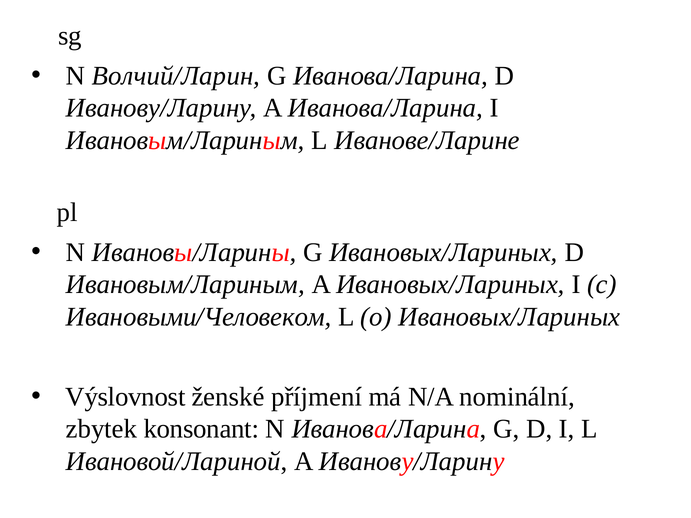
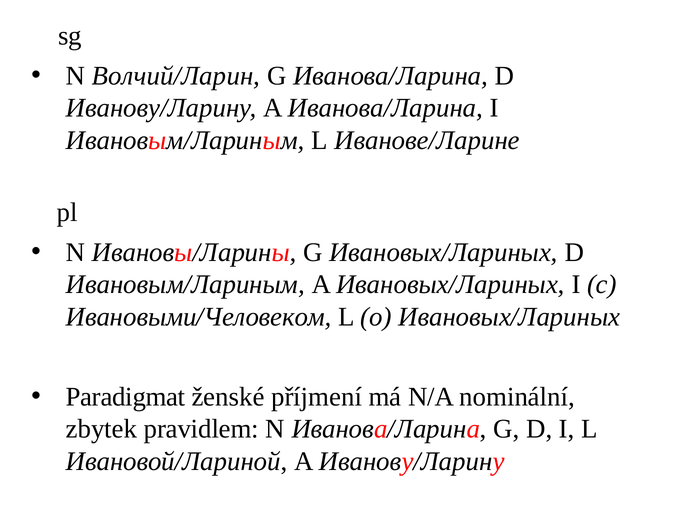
Výslovnost: Výslovnost -> Paradigmat
konsonant: konsonant -> pravidlem
